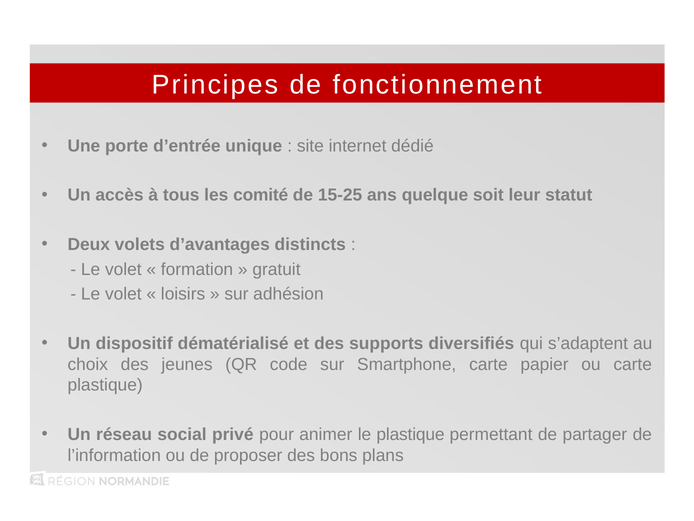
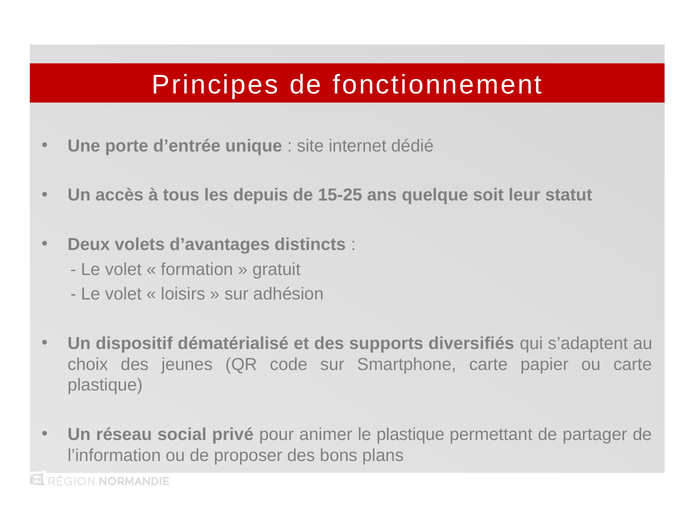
comité: comité -> depuis
